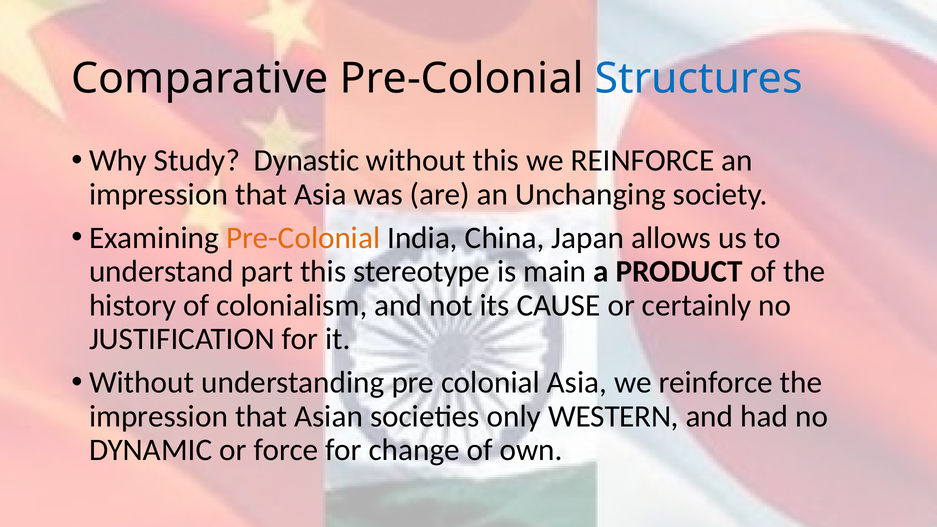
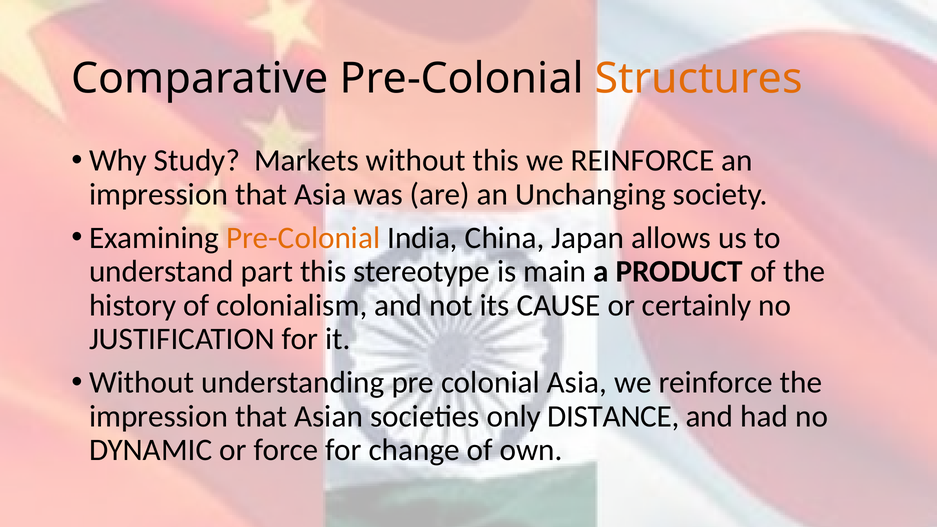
Structures colour: blue -> orange
Dynastic: Dynastic -> Markets
WESTERN: WESTERN -> DISTANCE
